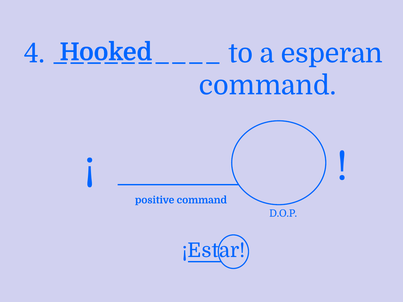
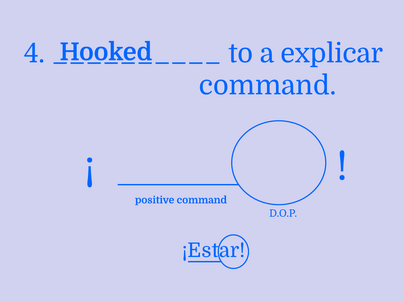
esperan: esperan -> explicar
